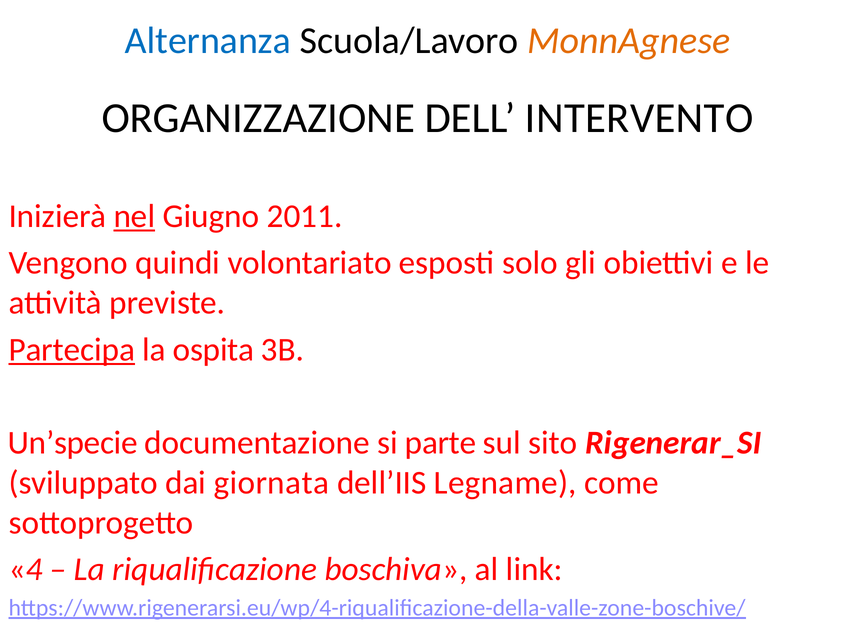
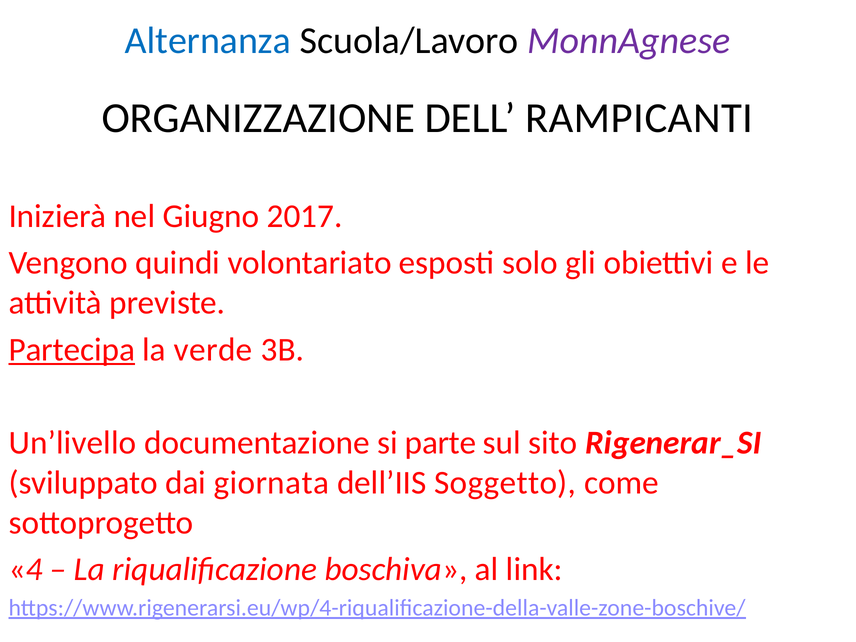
MonnAgnese colour: orange -> purple
INTERVENTO: INTERVENTO -> RAMPICANTI
nel underline: present -> none
2011: 2011 -> 2017
ospita: ospita -> verde
Un’specie: Un’specie -> Un’livello
Legname: Legname -> Soggetto
